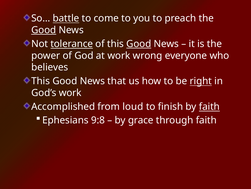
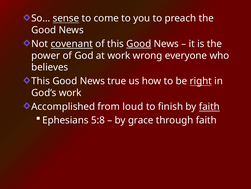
battle: battle -> sense
Good at (44, 30) underline: present -> none
tolerance: tolerance -> covenant
that: that -> true
9:8: 9:8 -> 5:8
